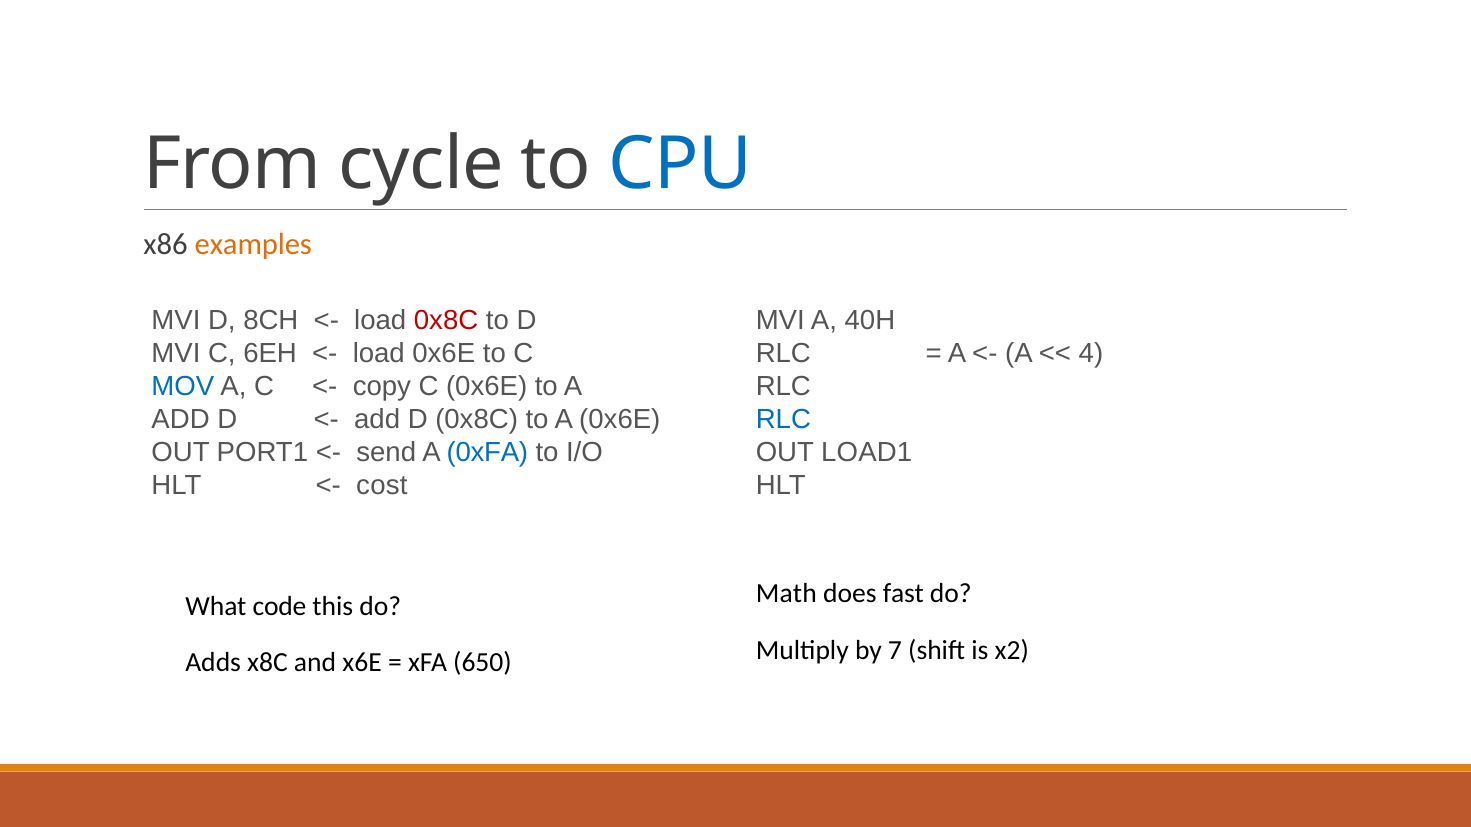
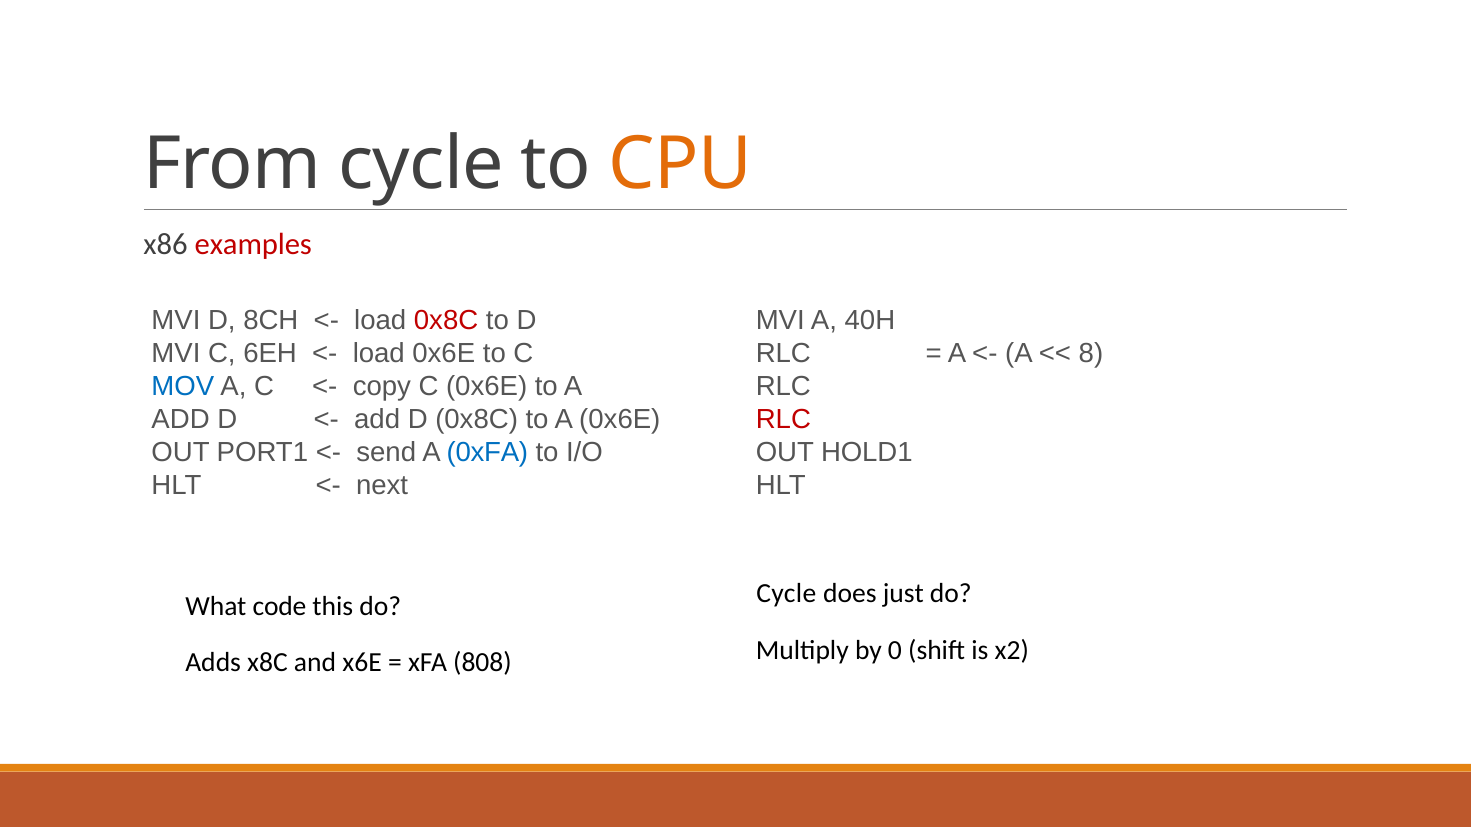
CPU colour: blue -> orange
examples colour: orange -> red
4: 4 -> 8
RLC at (783, 420) colour: blue -> red
LOAD1: LOAD1 -> HOLD1
cost: cost -> next
Math at (786, 594): Math -> Cycle
fast: fast -> just
7: 7 -> 0
650: 650 -> 808
